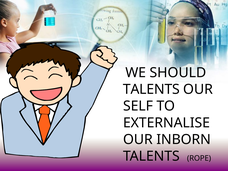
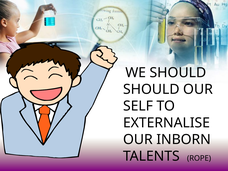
TALENTS at (151, 89): TALENTS -> SHOULD
